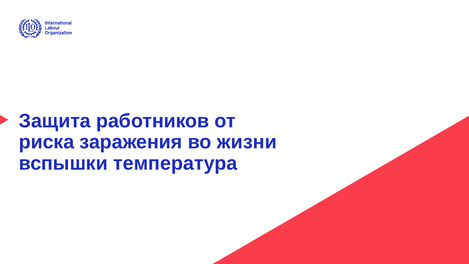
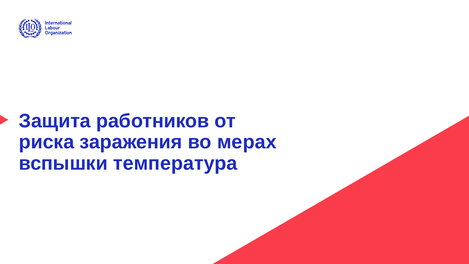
жизни: жизни -> мерах
